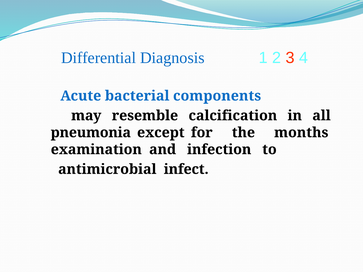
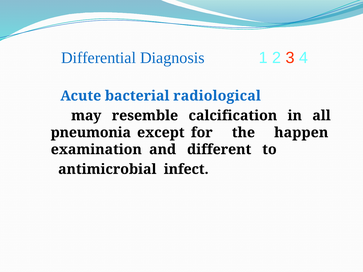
components: components -> radiological
months: months -> happen
infection: infection -> different
